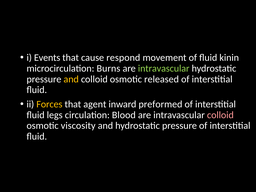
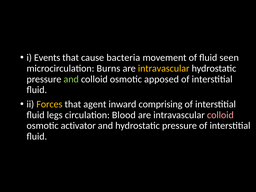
respond: respond -> bacteria
kinin: kinin -> seen
intravascular at (164, 68) colour: light green -> yellow
and at (71, 79) colour: yellow -> light green
released: released -> apposed
preformed: preformed -> comprising
viscosity: viscosity -> activator
